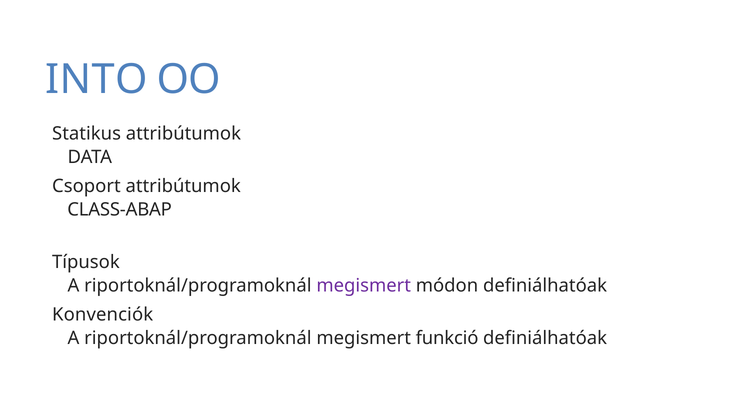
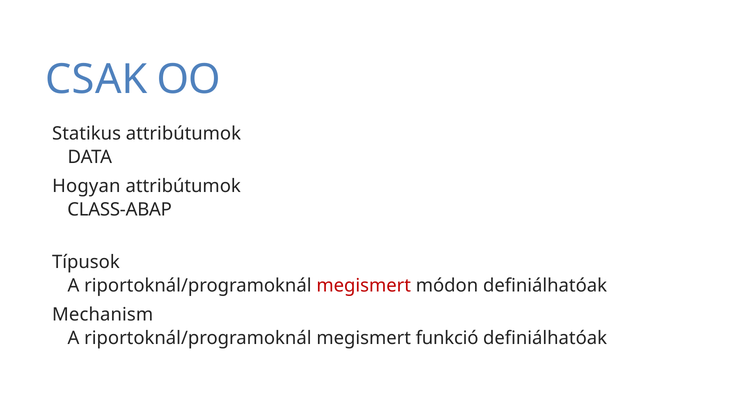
INTO: INTO -> CSAK
Csoport: Csoport -> Hogyan
megismert at (364, 285) colour: purple -> red
Konvenciók: Konvenciók -> Mechanism
